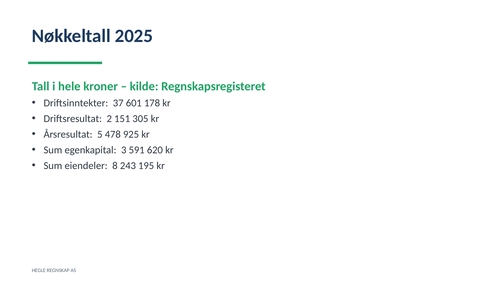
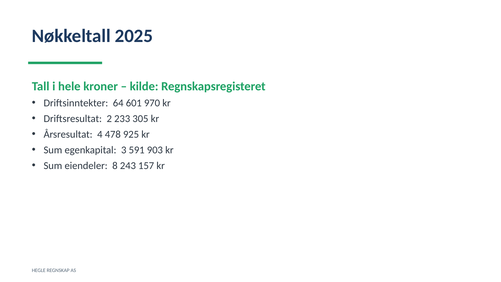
37: 37 -> 64
178: 178 -> 970
151: 151 -> 233
5: 5 -> 4
620: 620 -> 903
195: 195 -> 157
